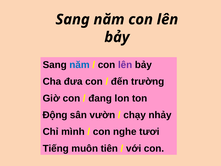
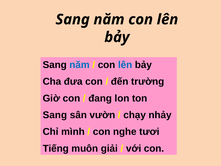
lên at (125, 65) colour: purple -> blue
Động at (55, 115): Động -> Sang
tiên: tiên -> giải
